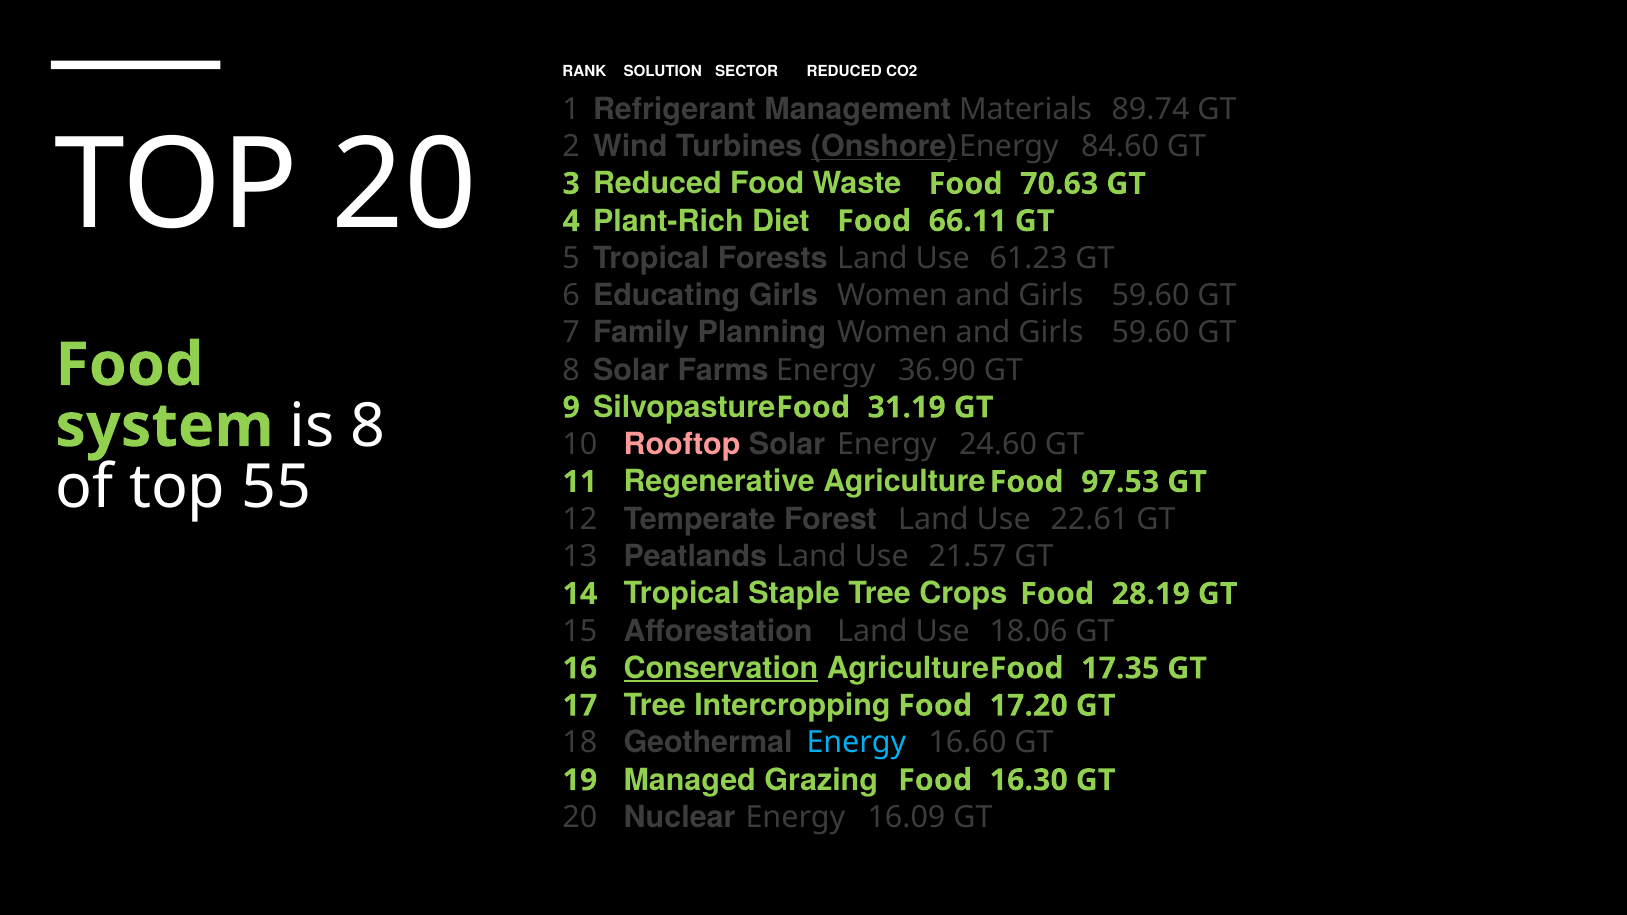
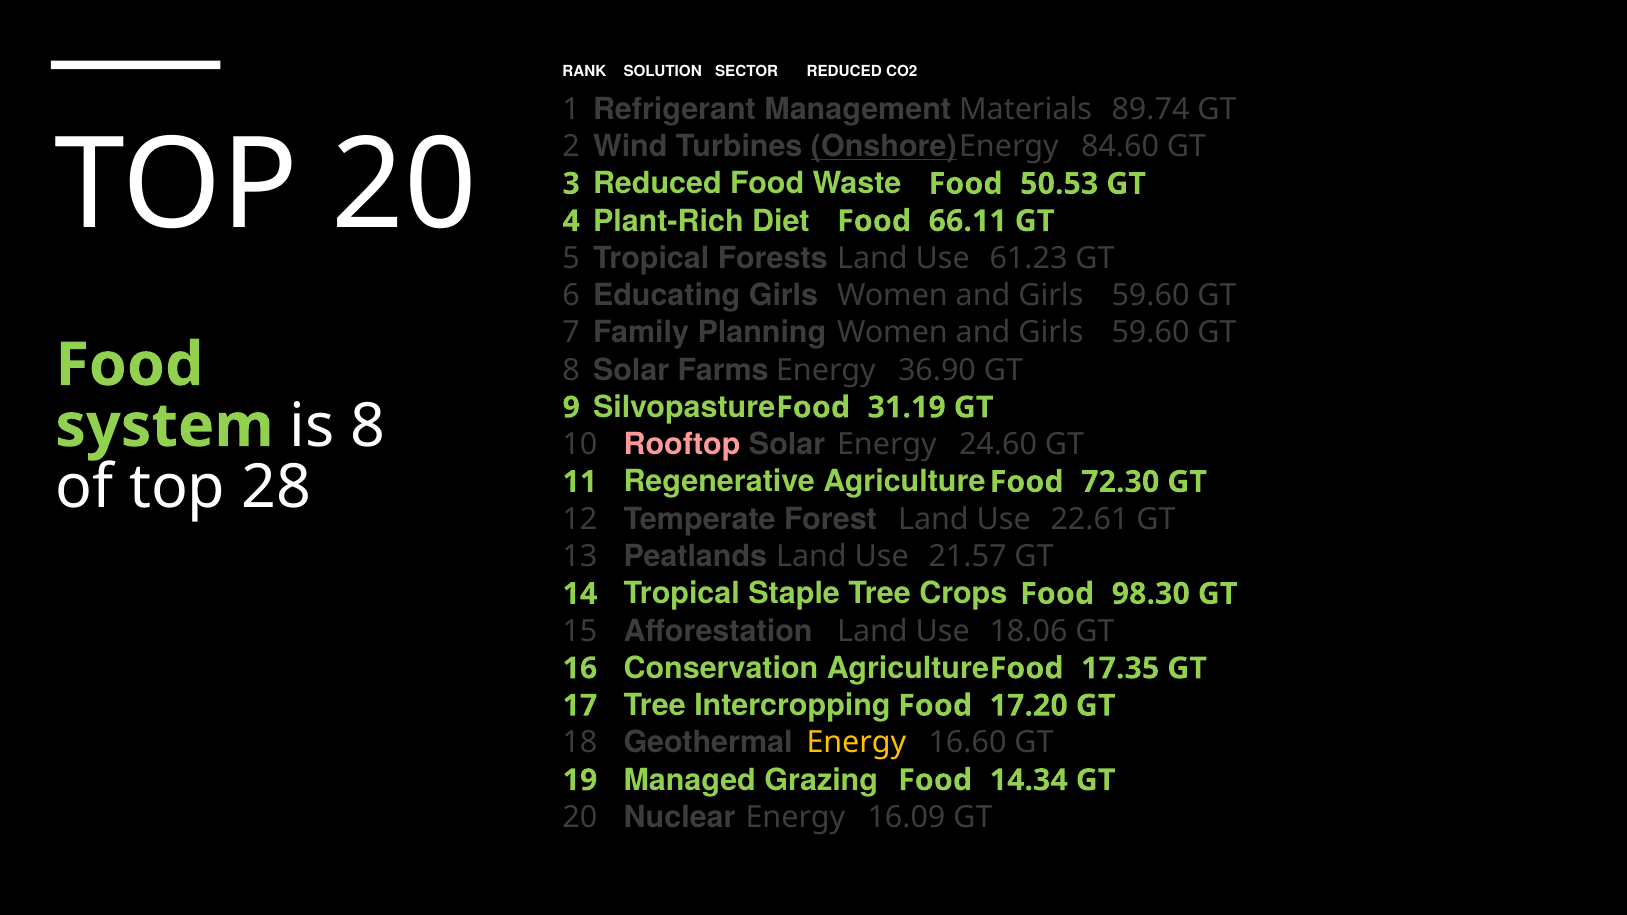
70.63: 70.63 -> 50.53
55: 55 -> 28
97.53: 97.53 -> 72.30
28.19: 28.19 -> 98.30
Conservation underline: present -> none
Energy at (856, 743) colour: light blue -> yellow
16.30: 16.30 -> 14.34
